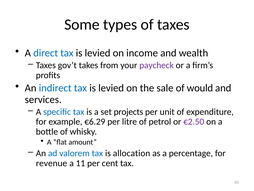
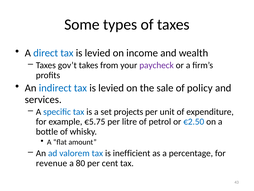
would: would -> policy
€6.29: €6.29 -> €5.75
€2.50 colour: purple -> blue
allocation: allocation -> inefficient
11: 11 -> 80
